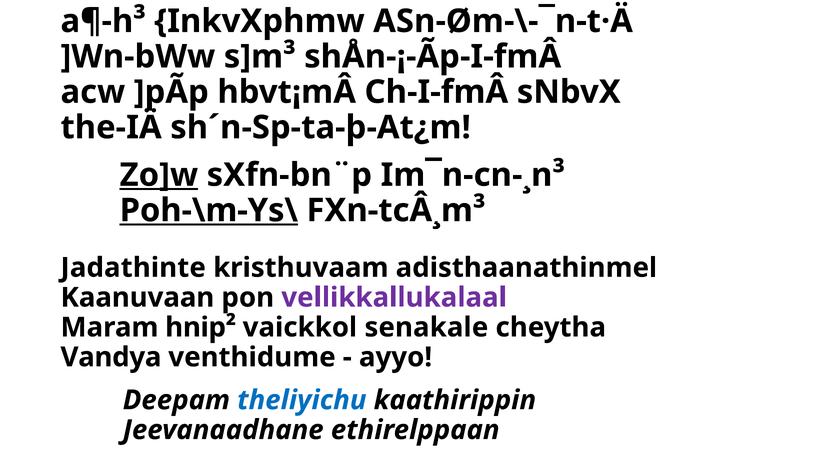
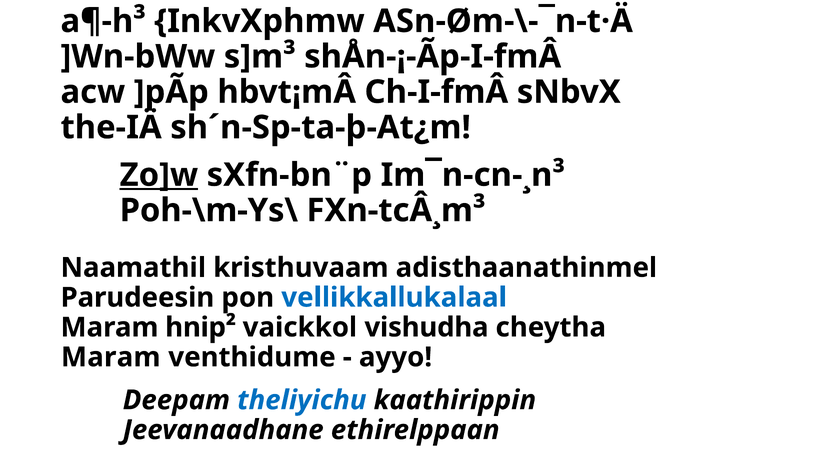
Poh-\m-Ys\ underline: present -> none
Jadathinte: Jadathinte -> Naamathil
Kaanuvaan: Kaanuvaan -> Parudeesin
vellikkallukalaal colour: purple -> blue
senakale: senakale -> vishudha
Vandya at (111, 357): Vandya -> Maram
